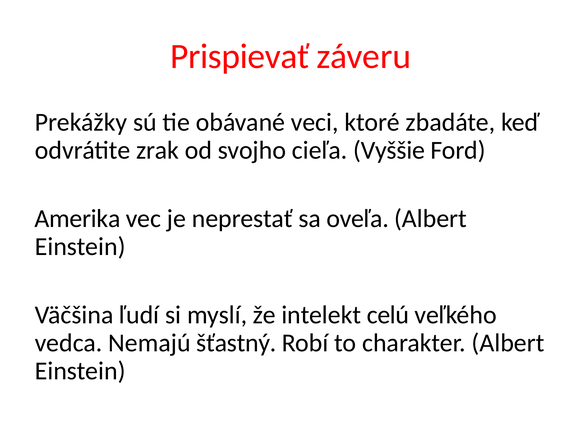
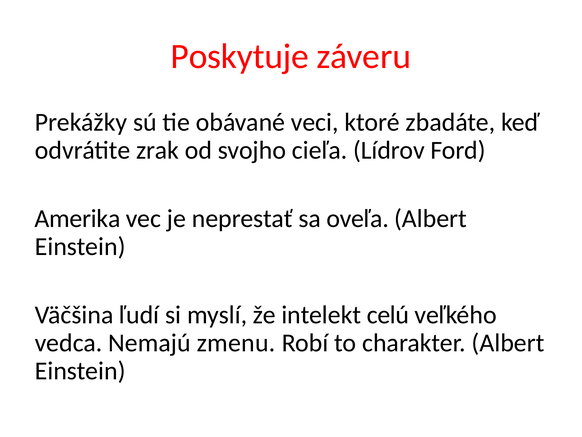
Prispievať: Prispievať -> Poskytuje
Vyššie: Vyššie -> Lídrov
šťastný: šťastný -> zmenu
